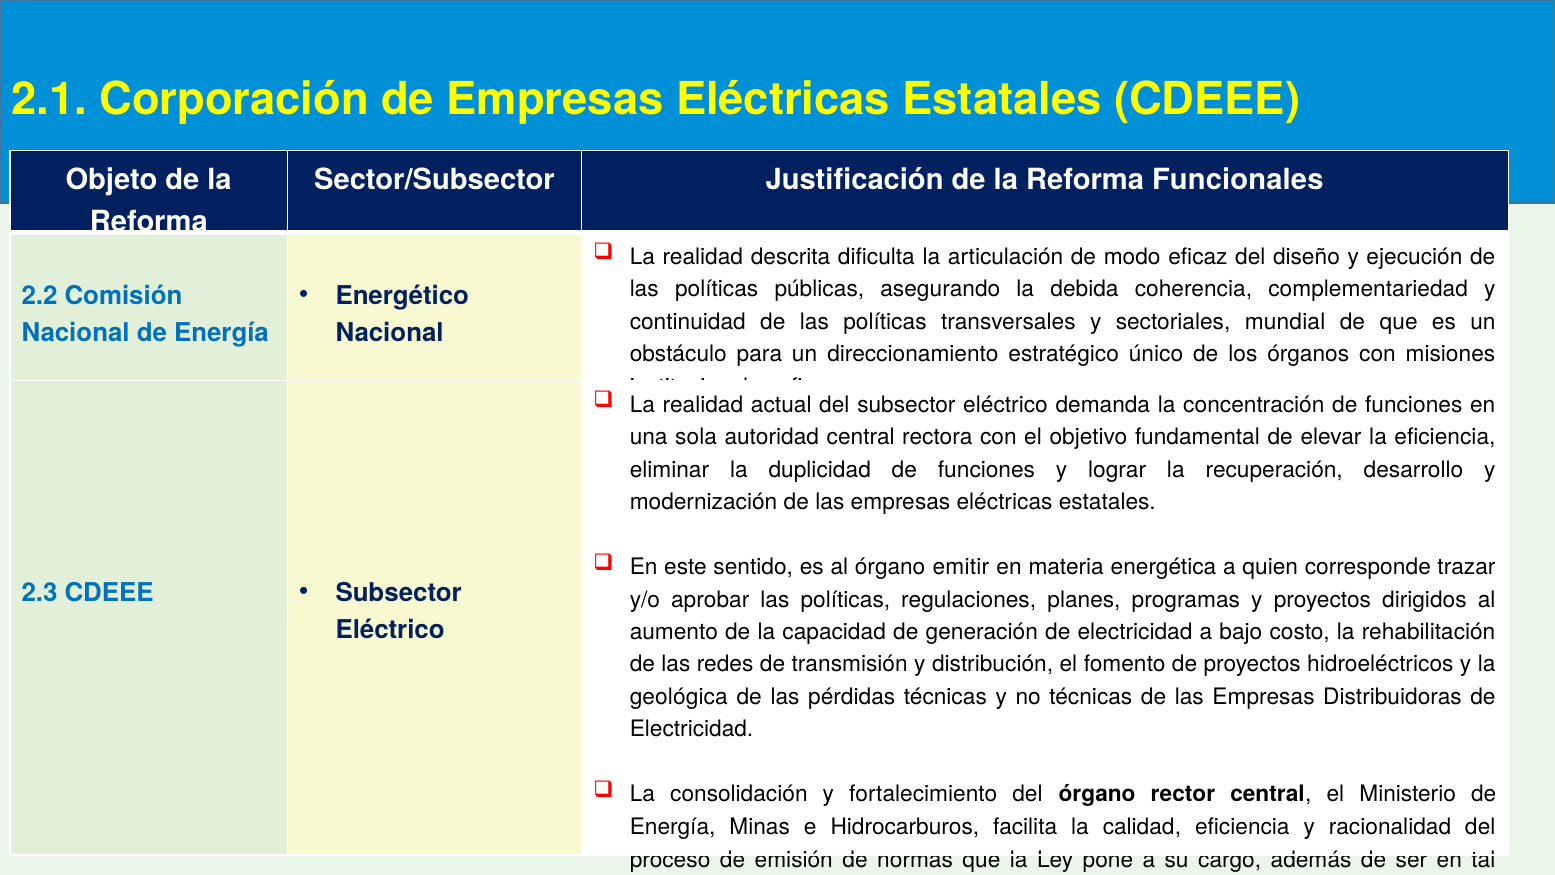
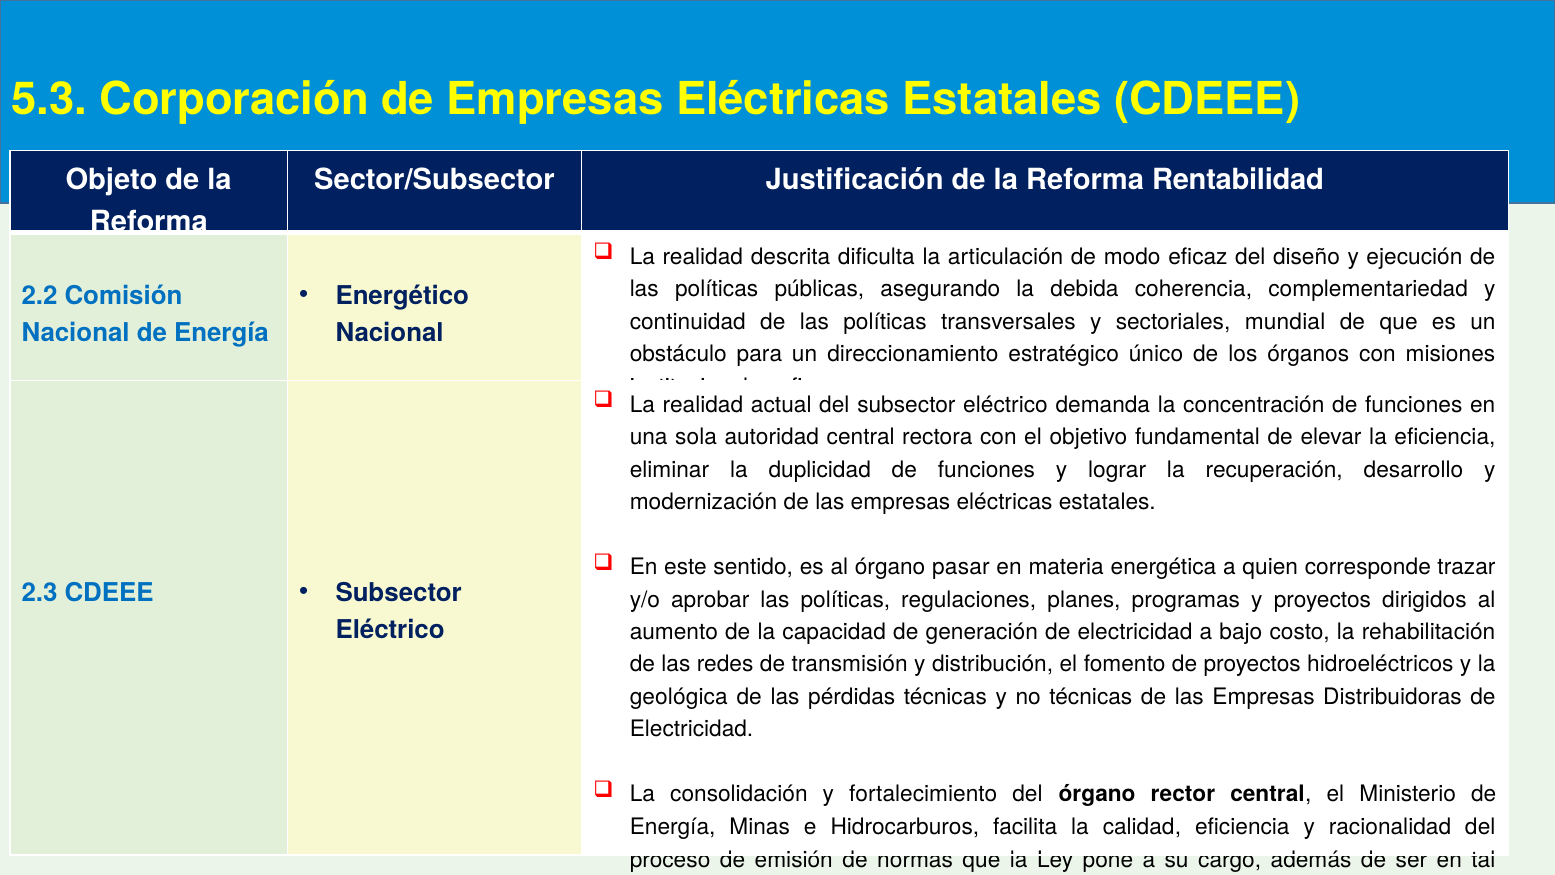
2.1: 2.1 -> 5.3
Funcionales: Funcionales -> Rentabilidad
emitir: emitir -> pasar
